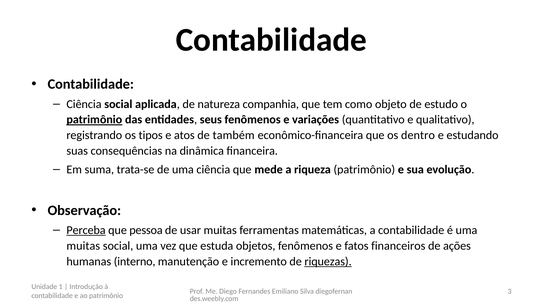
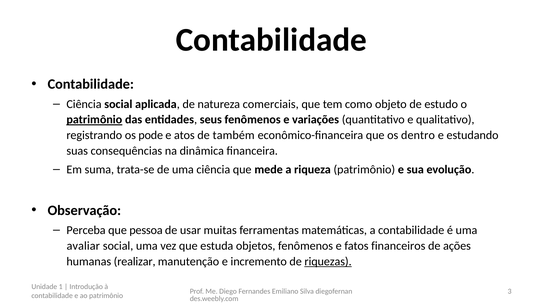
companhia: companhia -> comerciais
tipos: tipos -> pode
Perceba underline: present -> none
muitas at (83, 246): muitas -> avaliar
interno: interno -> realizar
